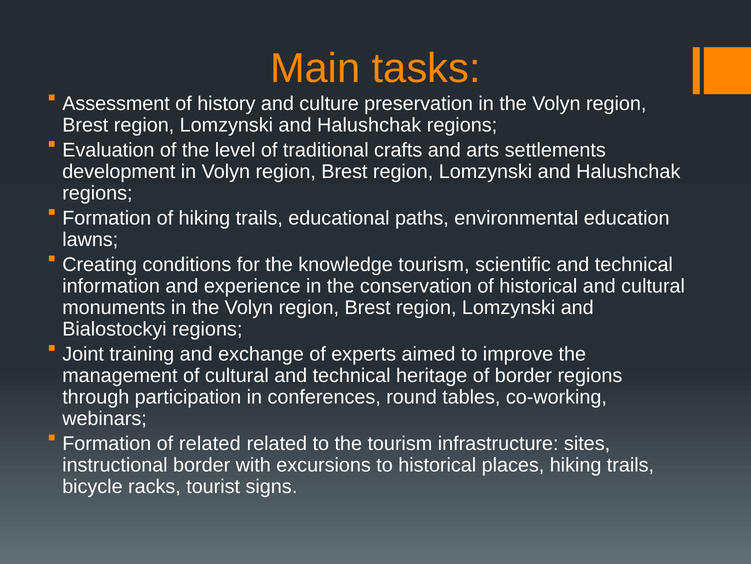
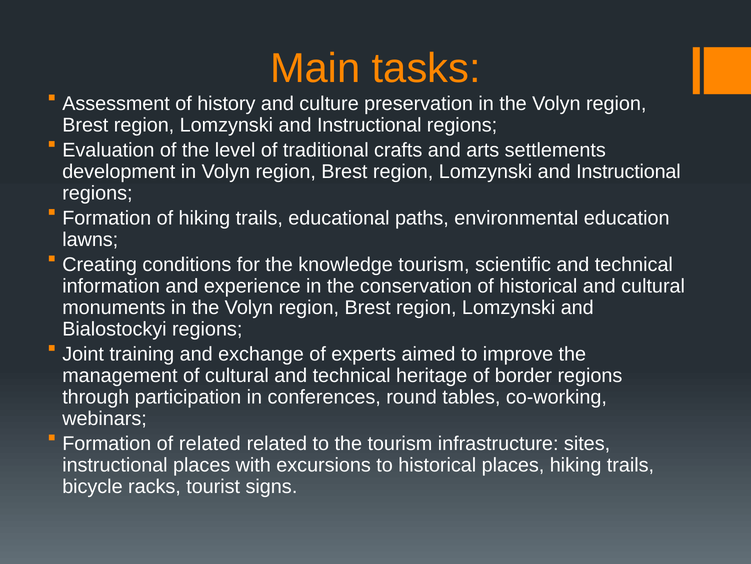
Halushchak at (369, 125): Halushchak -> Instructional
Halushchak at (628, 171): Halushchak -> Instructional
instructional border: border -> places
